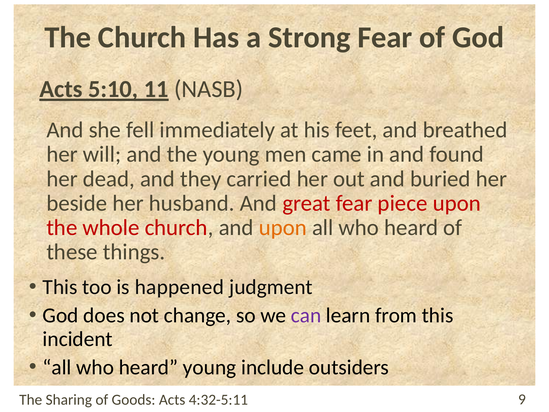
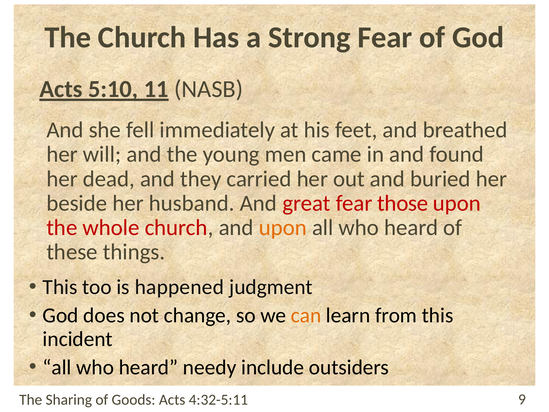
piece: piece -> those
can colour: purple -> orange
heard young: young -> needy
